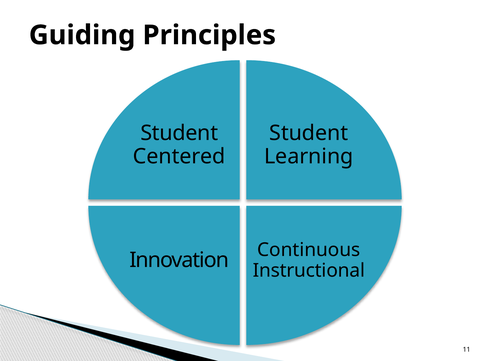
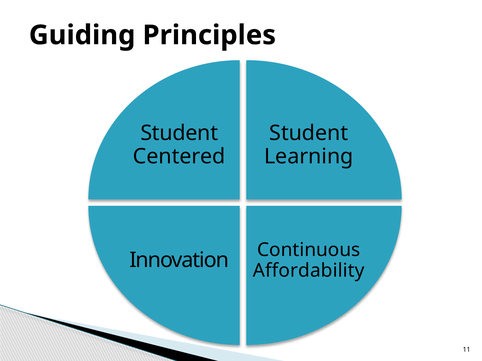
Instructional: Instructional -> Affordability
